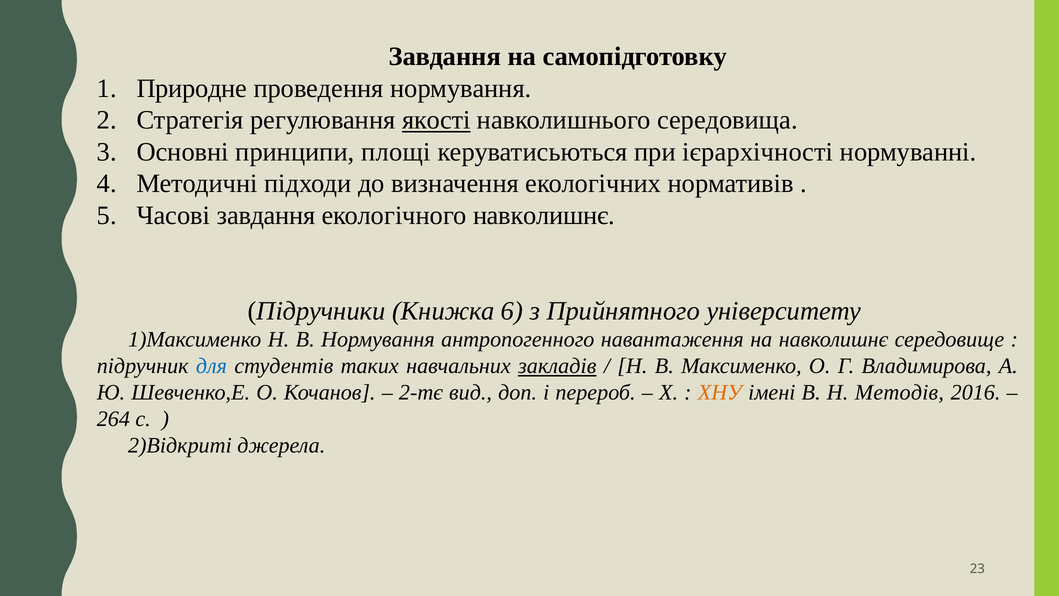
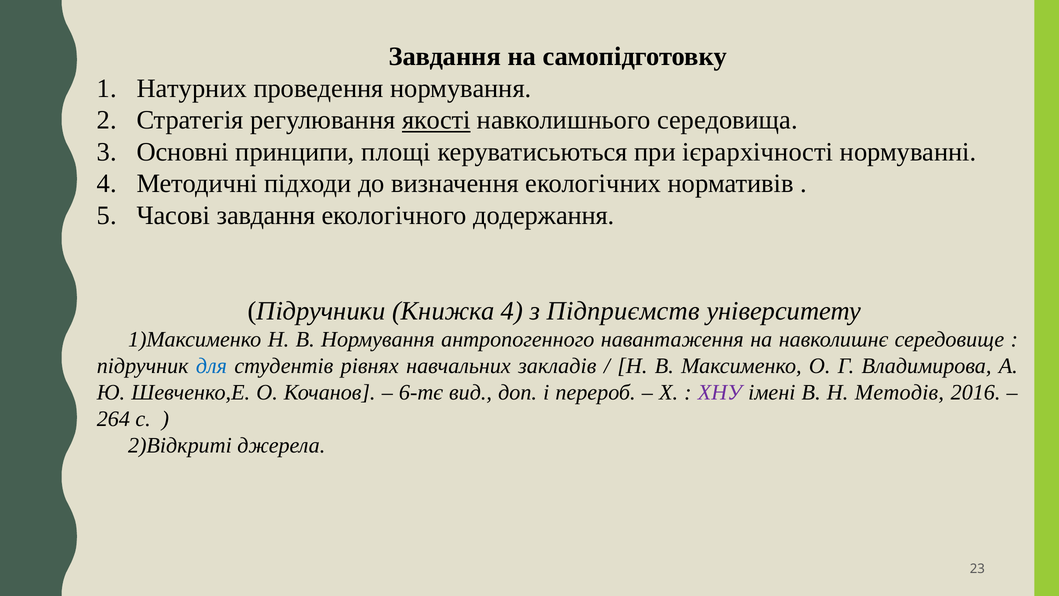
Природне: Природне -> Натурних
екологічного навколишнє: навколишнє -> додержання
Книжка 6: 6 -> 4
Прийнятного: Прийнятного -> Підприємств
таких: таких -> рівнях
закладів underline: present -> none
2-тє: 2-тє -> 6-тє
ХНУ colour: orange -> purple
